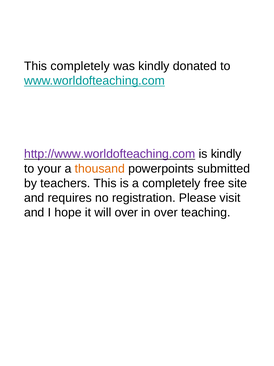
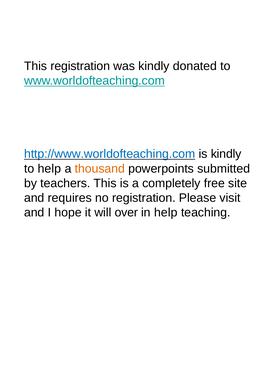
This completely: completely -> registration
http://www.worldofteaching.com colour: purple -> blue
to your: your -> help
in over: over -> help
